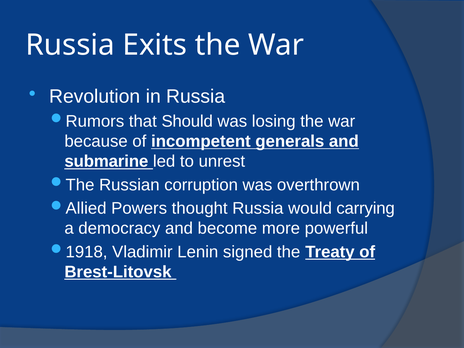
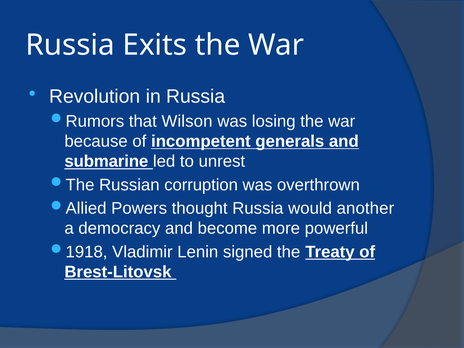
Should: Should -> Wilson
carrying: carrying -> another
